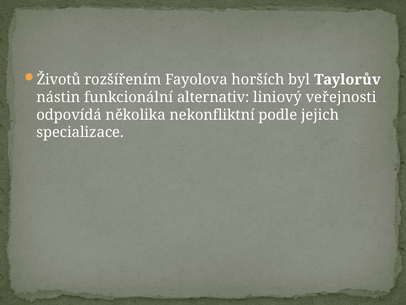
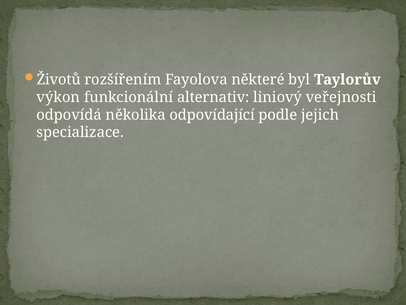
horších: horších -> některé
nástin: nástin -> výkon
nekonfliktní: nekonfliktní -> odpovídající
